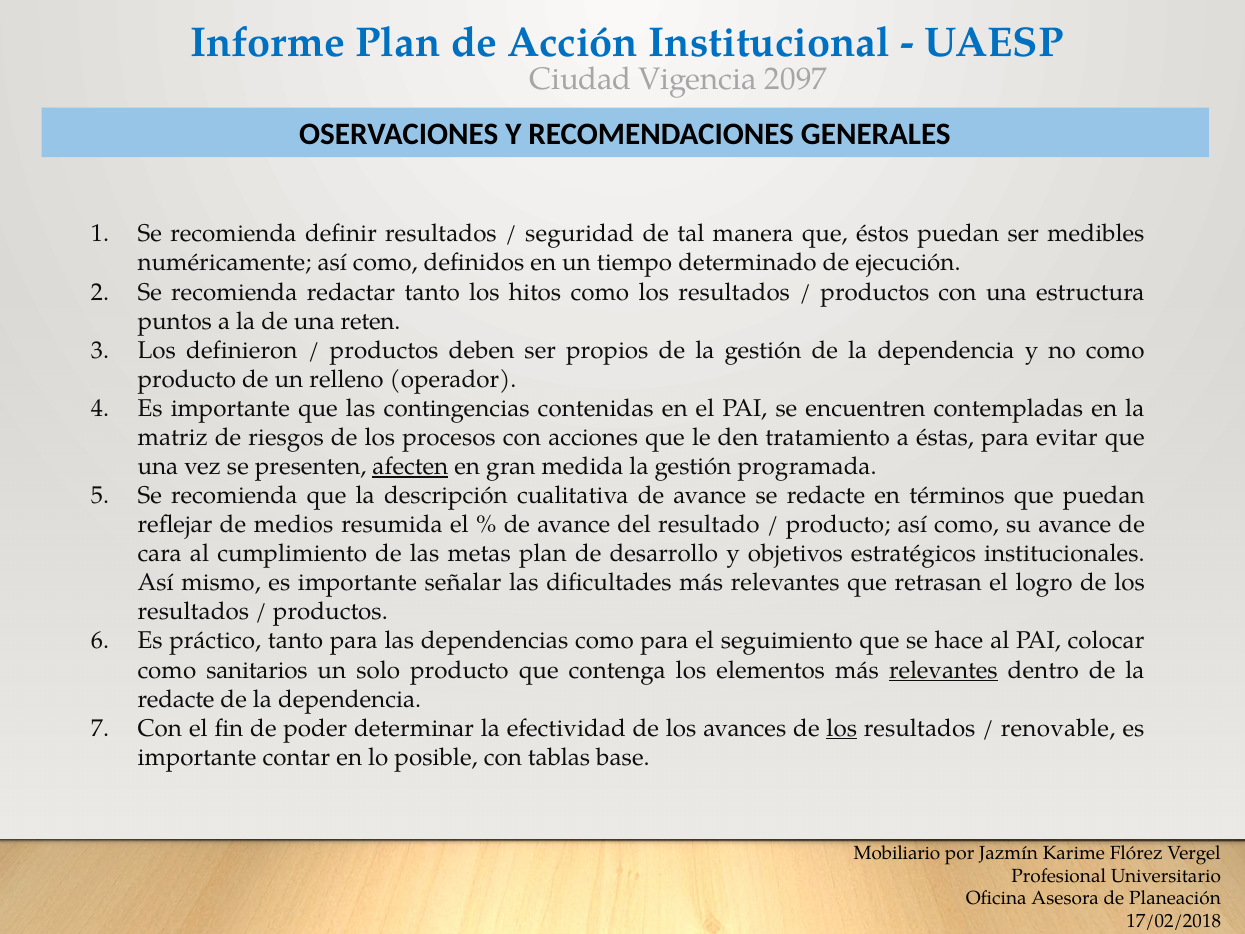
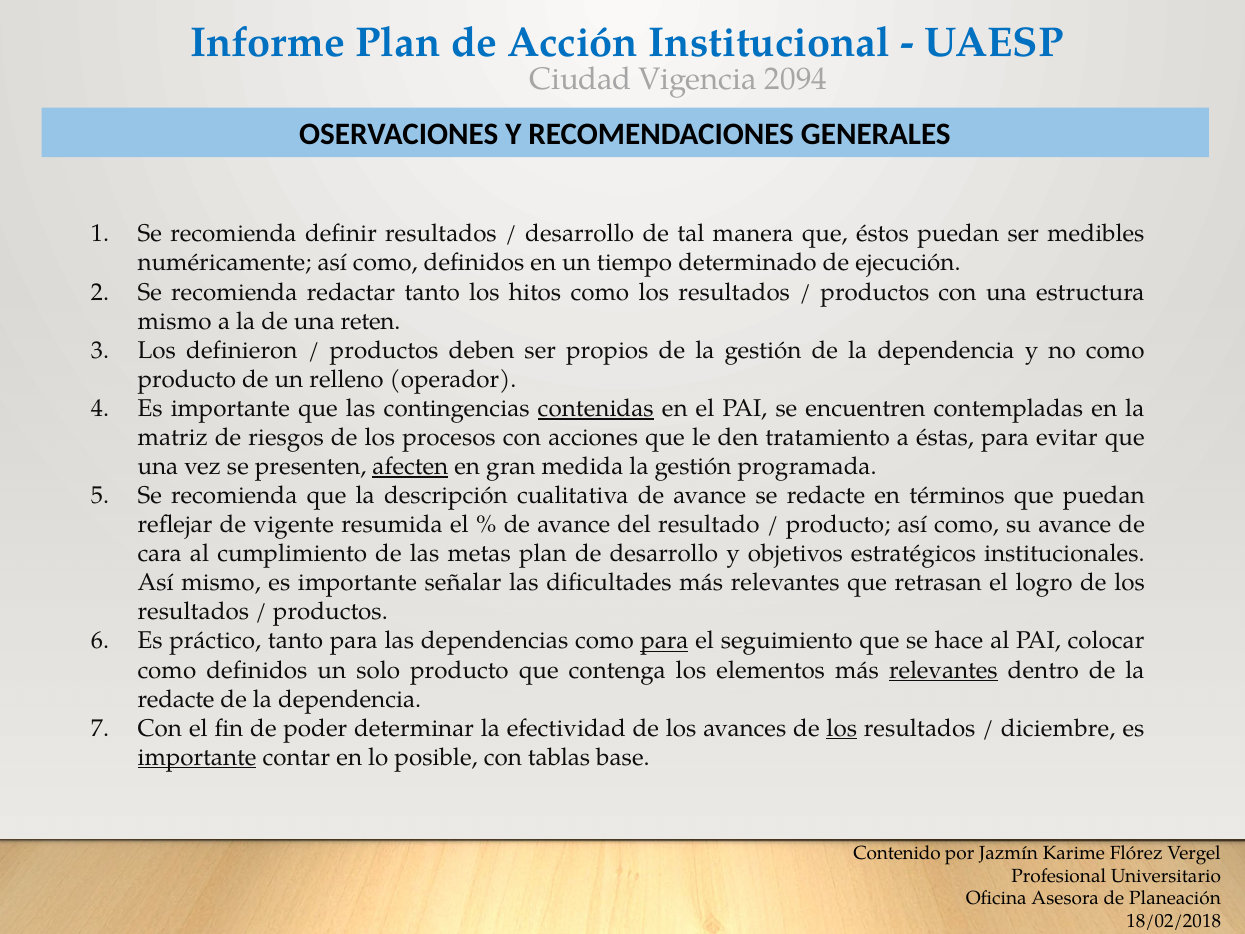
2097: 2097 -> 2094
seguridad at (580, 234): seguridad -> desarrollo
puntos at (175, 321): puntos -> mismo
contenidas underline: none -> present
medios: medios -> vigente
para at (665, 641) underline: none -> present
sanitarios at (257, 670): sanitarios -> definidos
renovable: renovable -> diciembre
importante at (197, 757) underline: none -> present
Mobiliario: Mobiliario -> Contenido
17/02/2018: 17/02/2018 -> 18/02/2018
